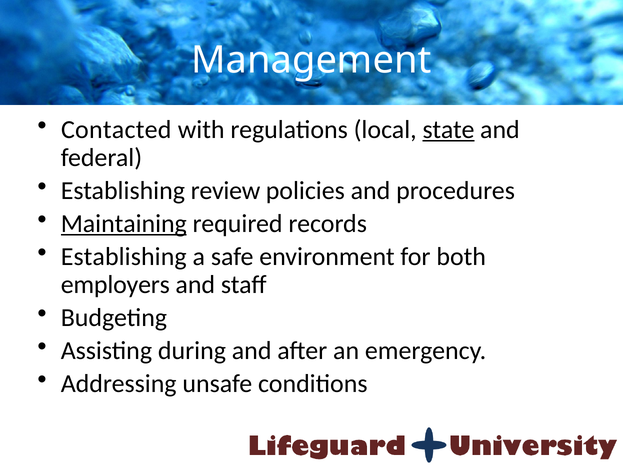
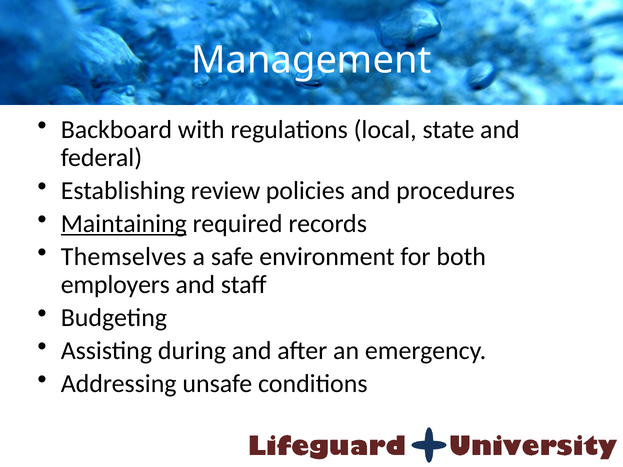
Contacted: Contacted -> Backboard
state underline: present -> none
Establishing at (124, 257): Establishing -> Themselves
